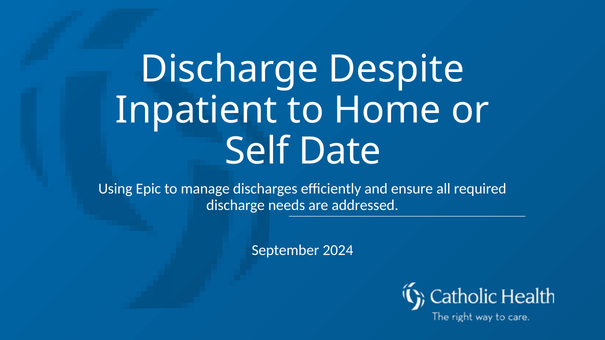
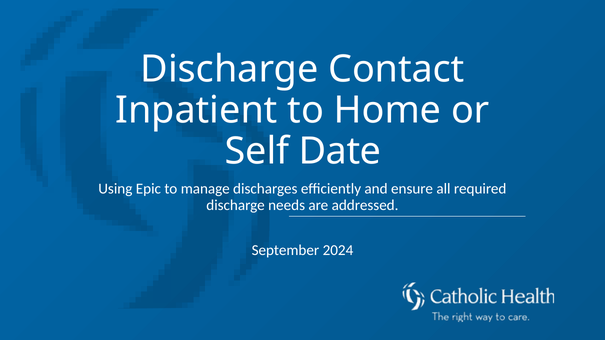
Despite: Despite -> Contact
